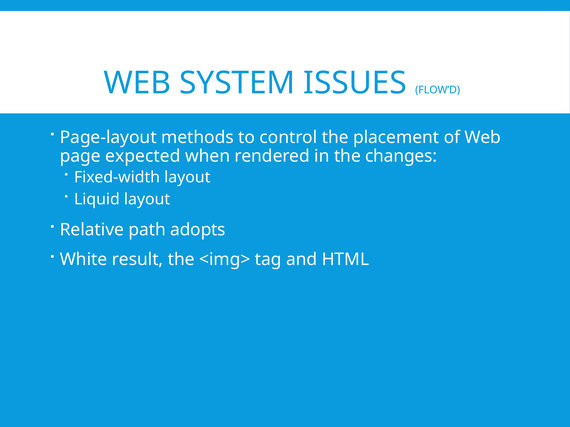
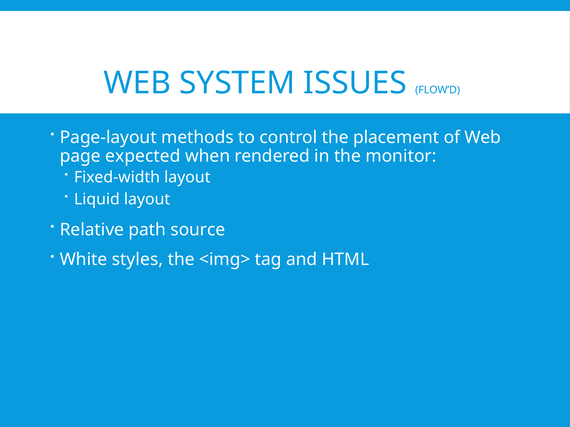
changes: changes -> monitor
adopts: adopts -> source
result: result -> styles
